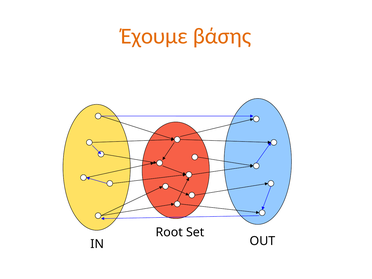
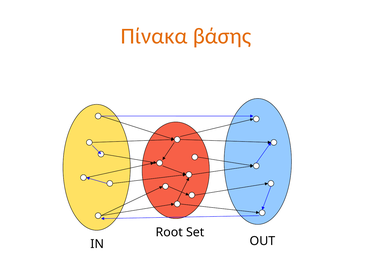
Έχουμε: Έχουμε -> Πίνακα
